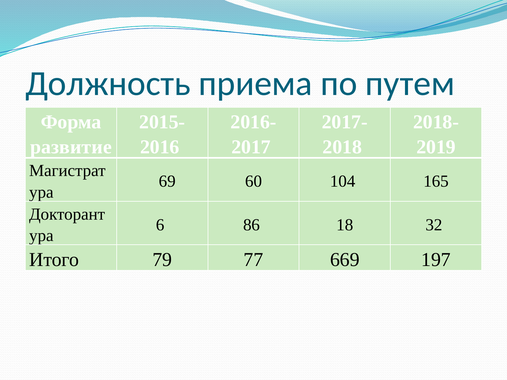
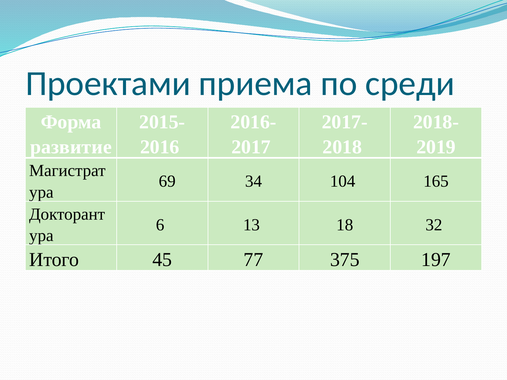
Должность: Должность -> Проектами
путем: путем -> среди
60: 60 -> 34
86: 86 -> 13
79: 79 -> 45
669: 669 -> 375
